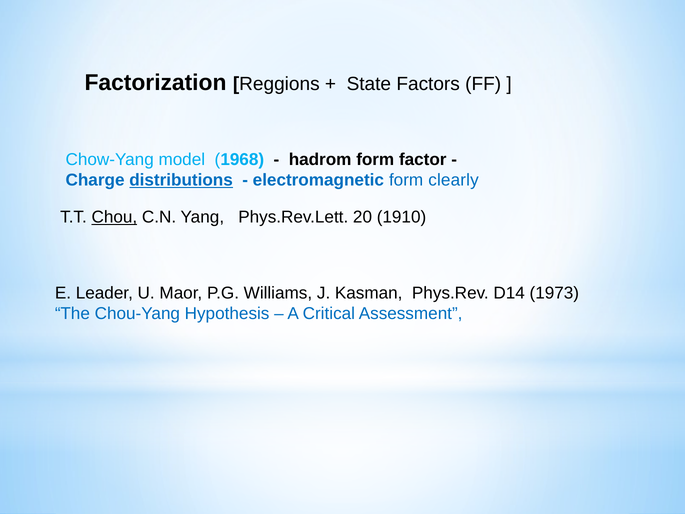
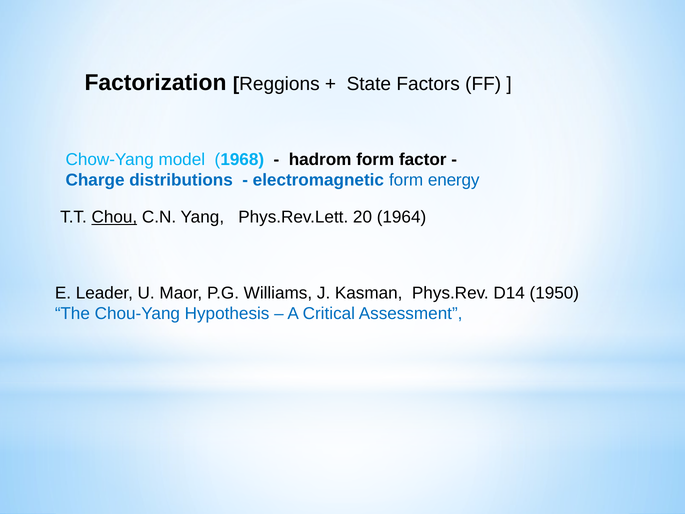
distributions underline: present -> none
clearly: clearly -> energy
1910: 1910 -> 1964
1973: 1973 -> 1950
